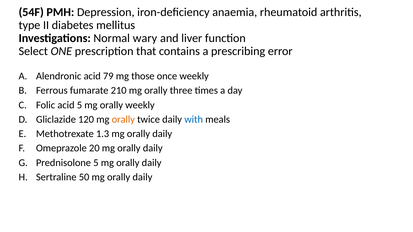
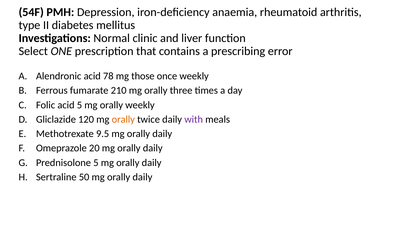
wary: wary -> clinic
79: 79 -> 78
with colour: blue -> purple
1.3: 1.3 -> 9.5
